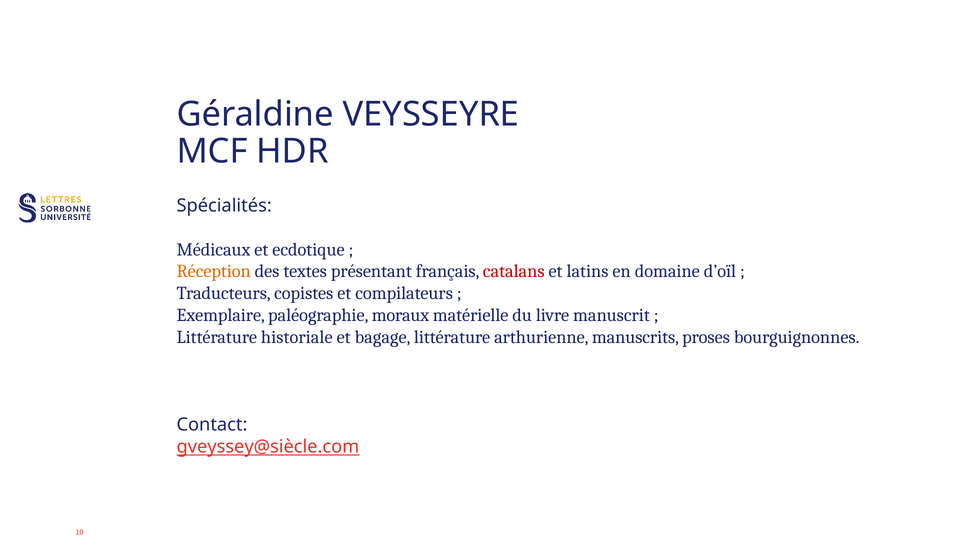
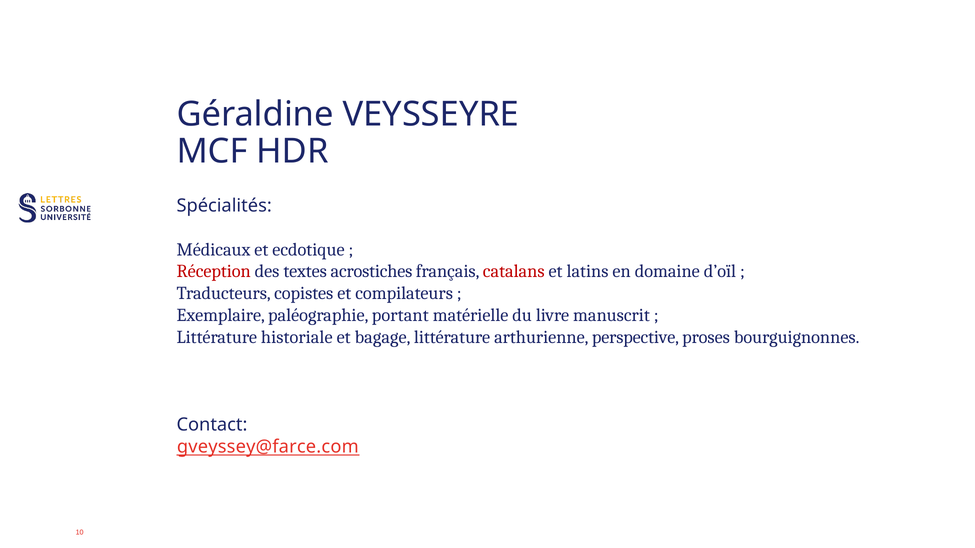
Réception colour: orange -> red
présentant: présentant -> acrostiches
moraux: moraux -> portant
manuscrits: manuscrits -> perspective
gveyssey@siècle.com: gveyssey@siècle.com -> gveyssey@farce.com
